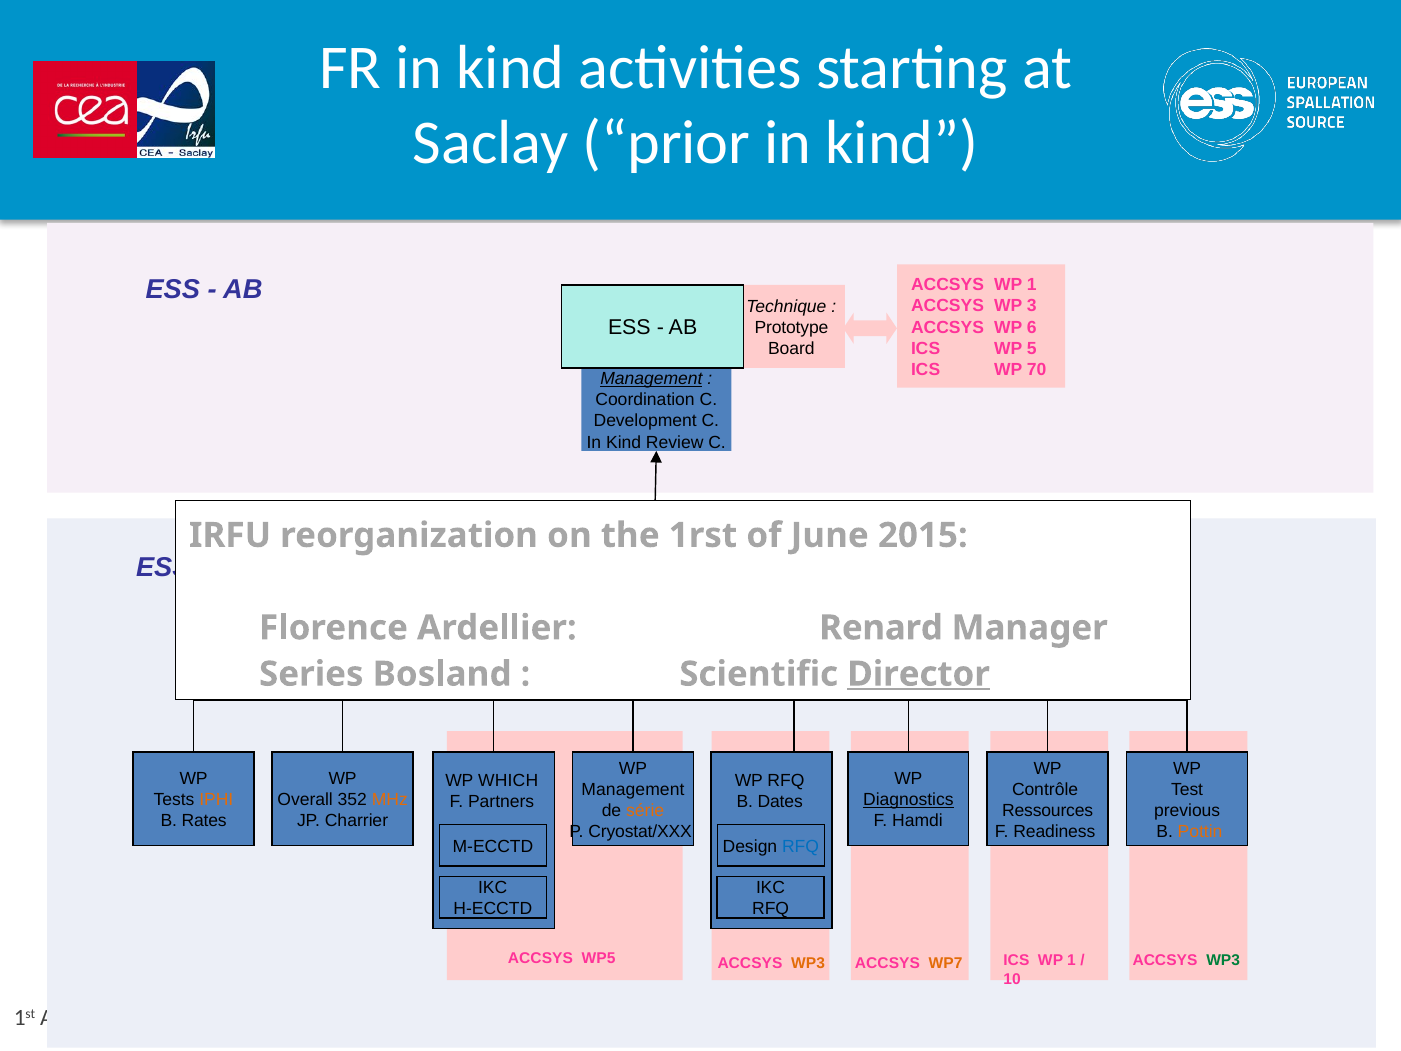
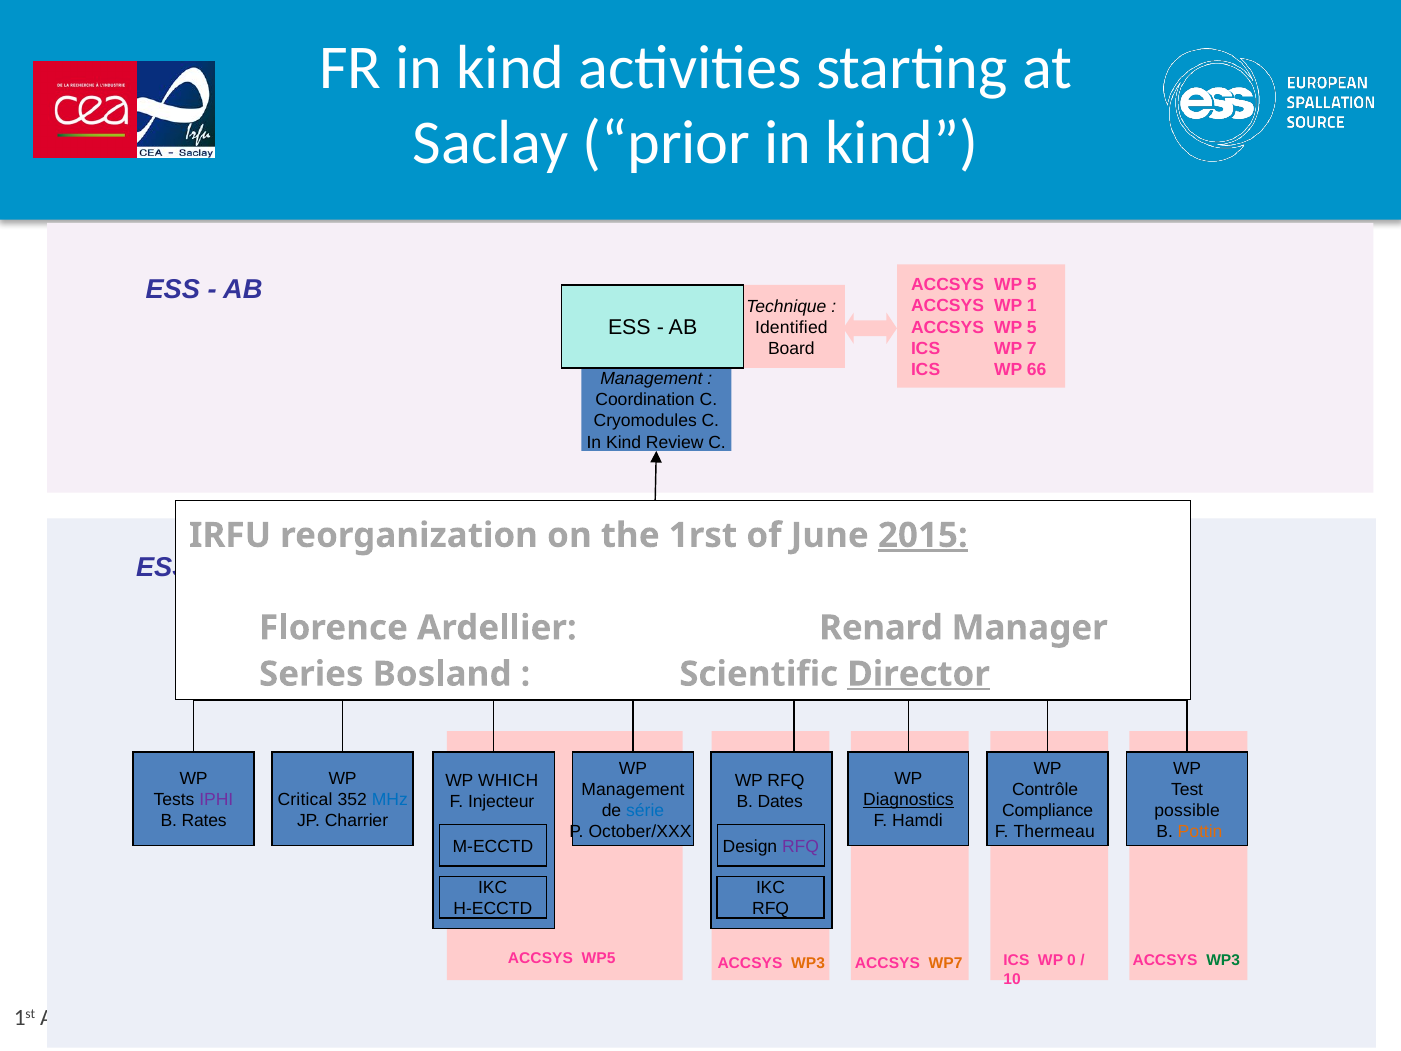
1 at (1032, 285): 1 -> 5
3: 3 -> 1
6 at (1032, 327): 6 -> 5
Prototype: Prototype -> Identified
5: 5 -> 7
70: 70 -> 66
Management at (651, 379) underline: present -> none
Development: Development -> Cryomodules
2015 at (923, 535) underline: none -> present
IPHI colour: orange -> purple
Overall: Overall -> Critical
MHz colour: orange -> blue
Partners: Partners -> Injecteur
série colour: orange -> blue
Ressources at (1048, 810): Ressources -> Compliance
previous: previous -> possible
Cryostat/XXX: Cryostat/XXX -> October/XXX
Readiness: Readiness -> Thermeau
RFQ at (801, 846) colour: blue -> purple
ICS WP 1: 1 -> 0
